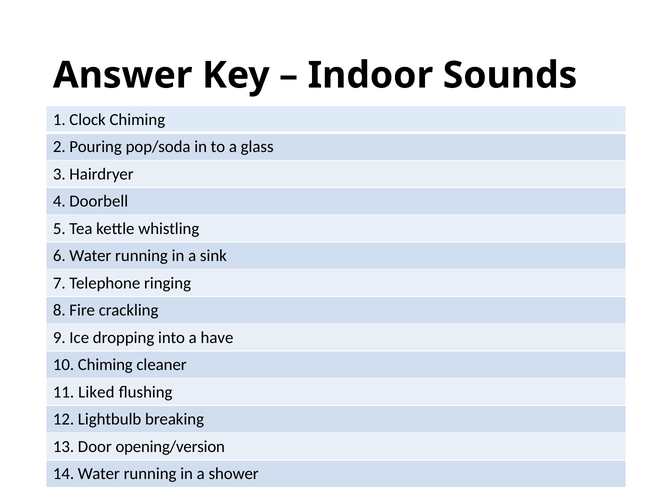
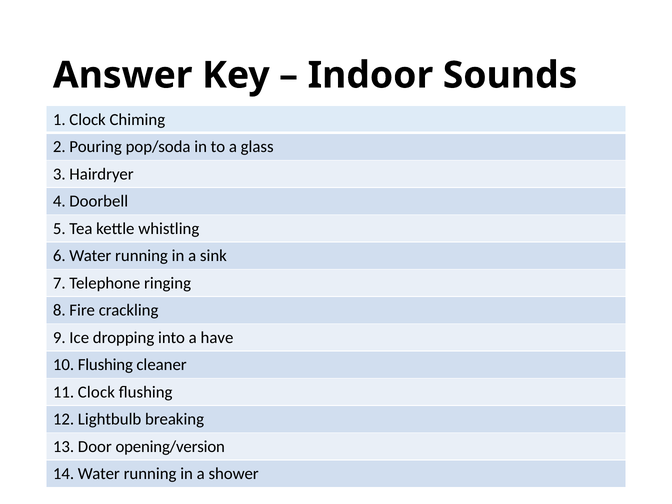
10 Chiming: Chiming -> Flushing
11 Liked: Liked -> Clock
